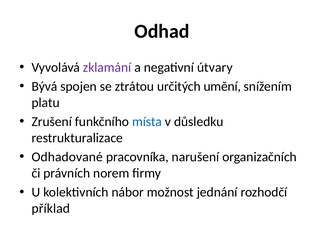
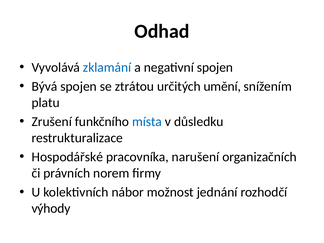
zklamání colour: purple -> blue
negativní útvary: útvary -> spojen
Odhadované: Odhadované -> Hospodářské
příklad: příklad -> výhody
